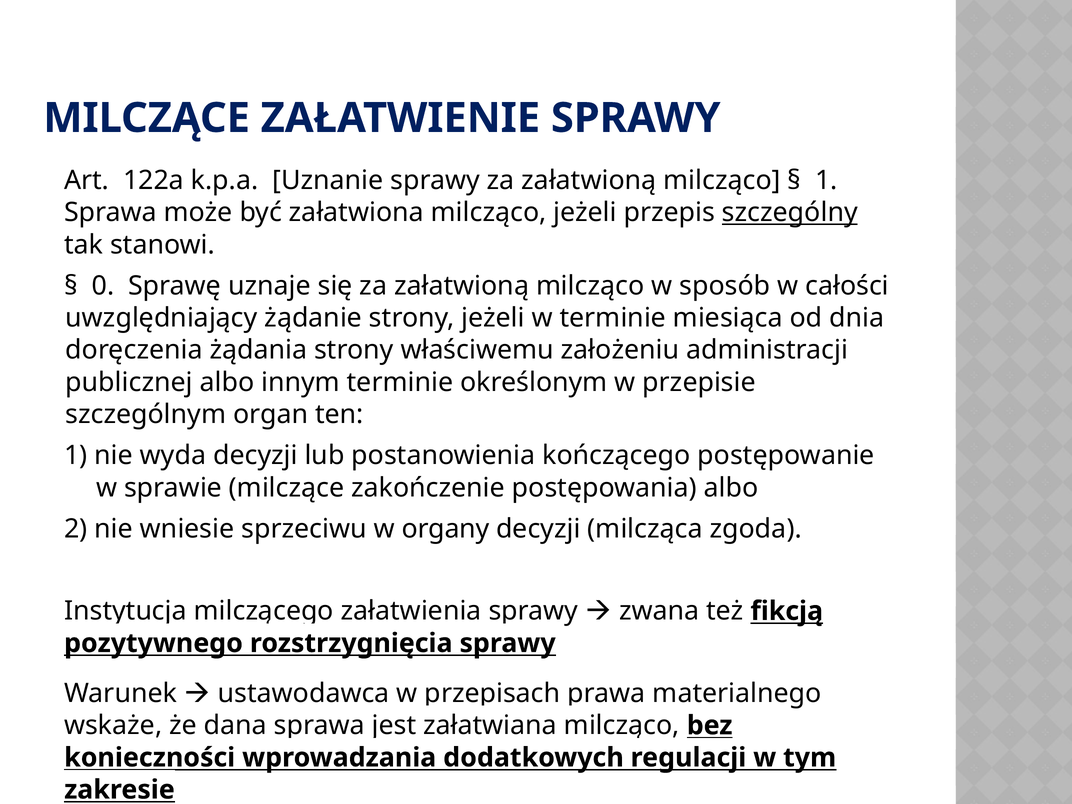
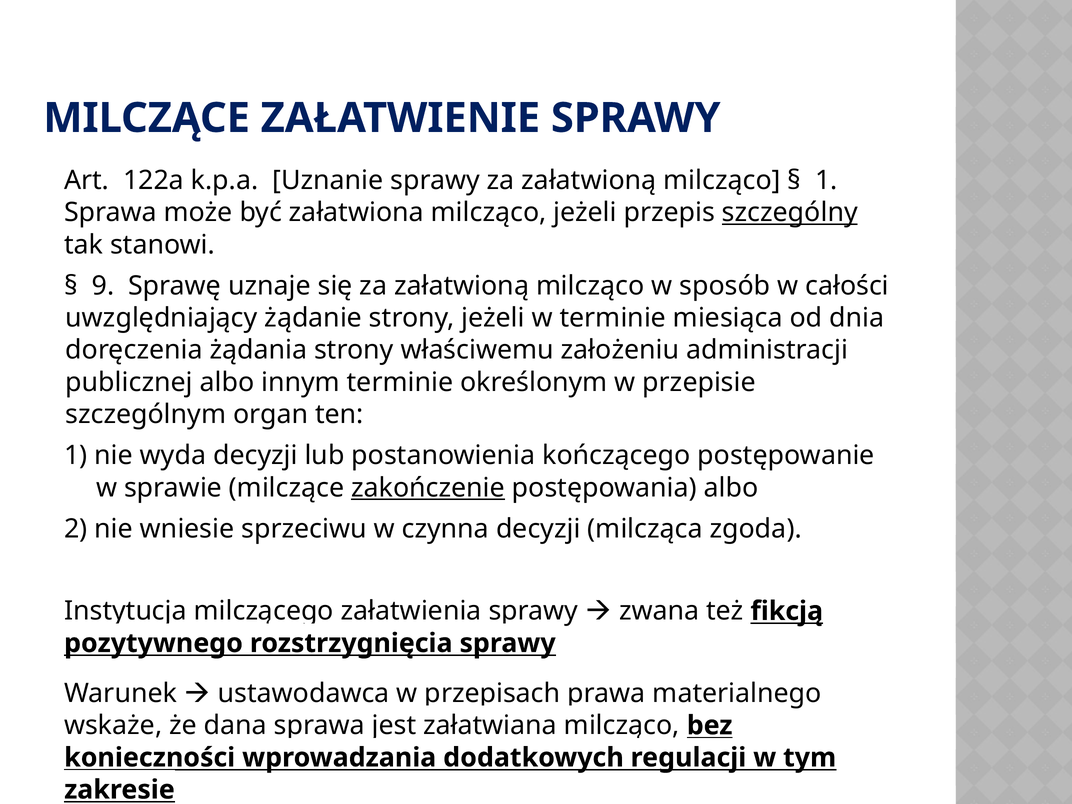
0: 0 -> 9
zakończenie underline: none -> present
organy: organy -> czynna
